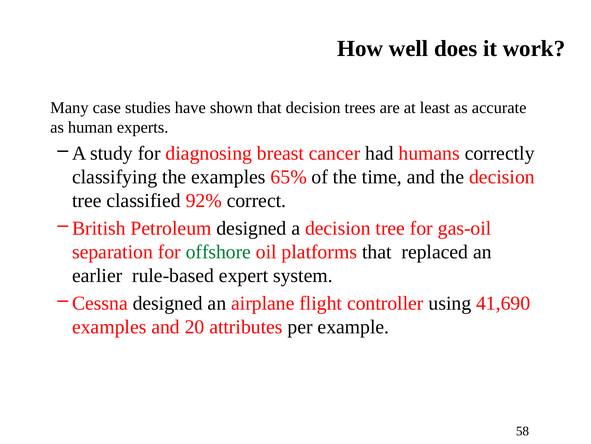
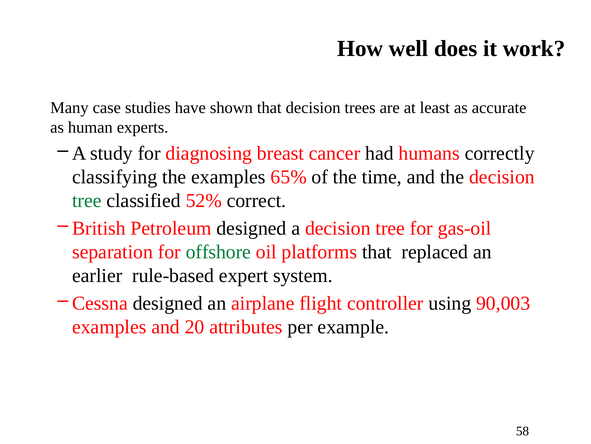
tree at (87, 200) colour: black -> green
92%: 92% -> 52%
41,690: 41,690 -> 90,003
